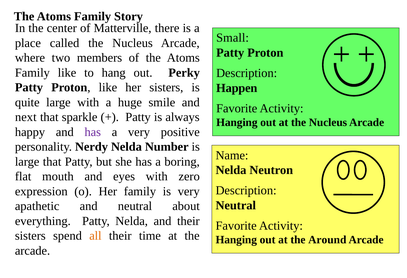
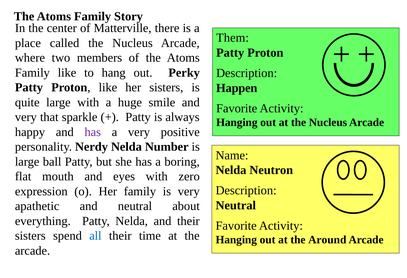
Small: Small -> Them
next at (26, 117): next -> very
large that: that -> ball
all colour: orange -> blue
